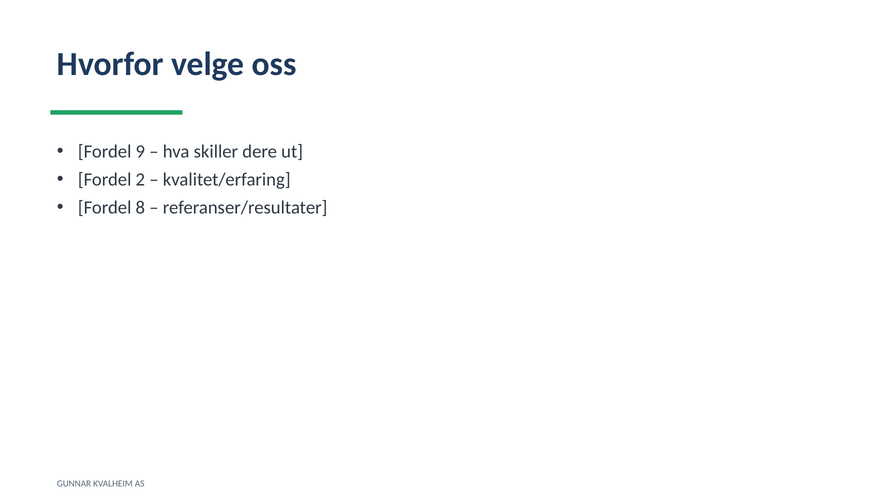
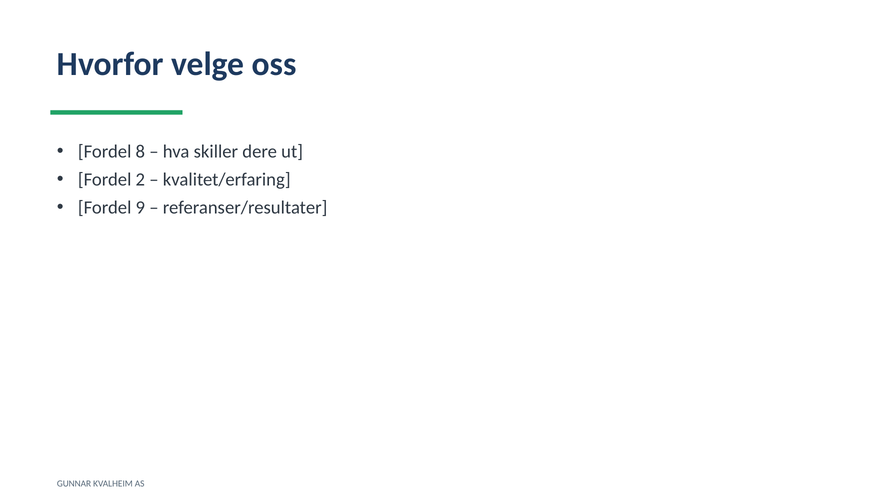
9: 9 -> 8
8: 8 -> 9
